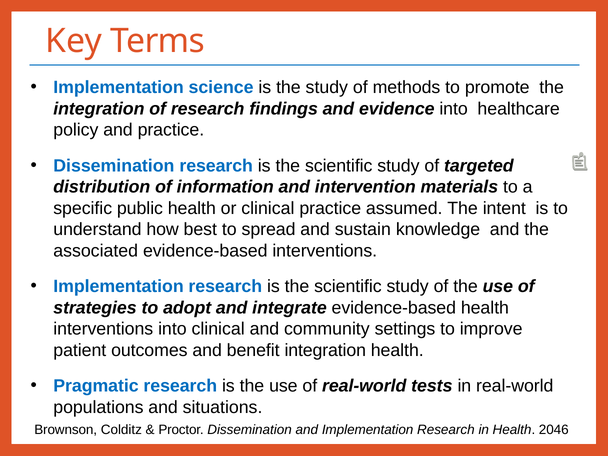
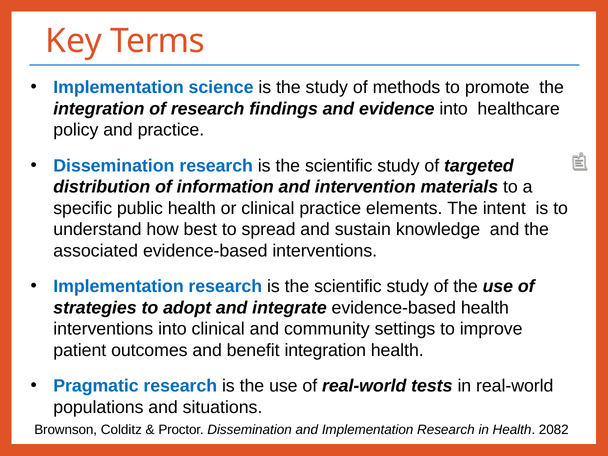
assumed: assumed -> elements
2046: 2046 -> 2082
